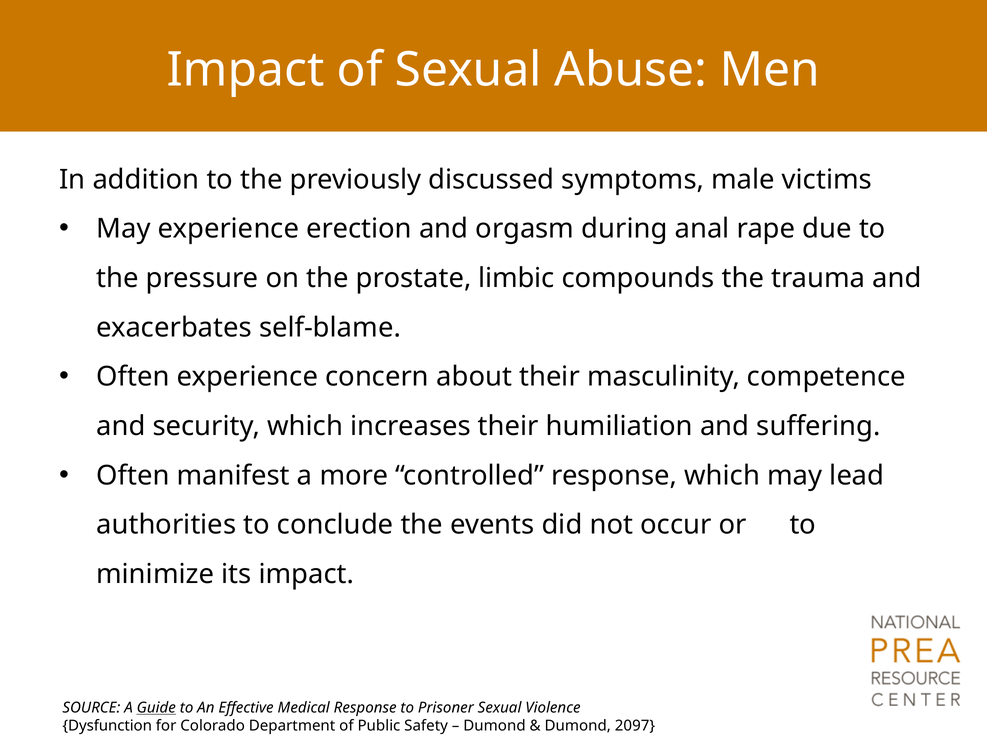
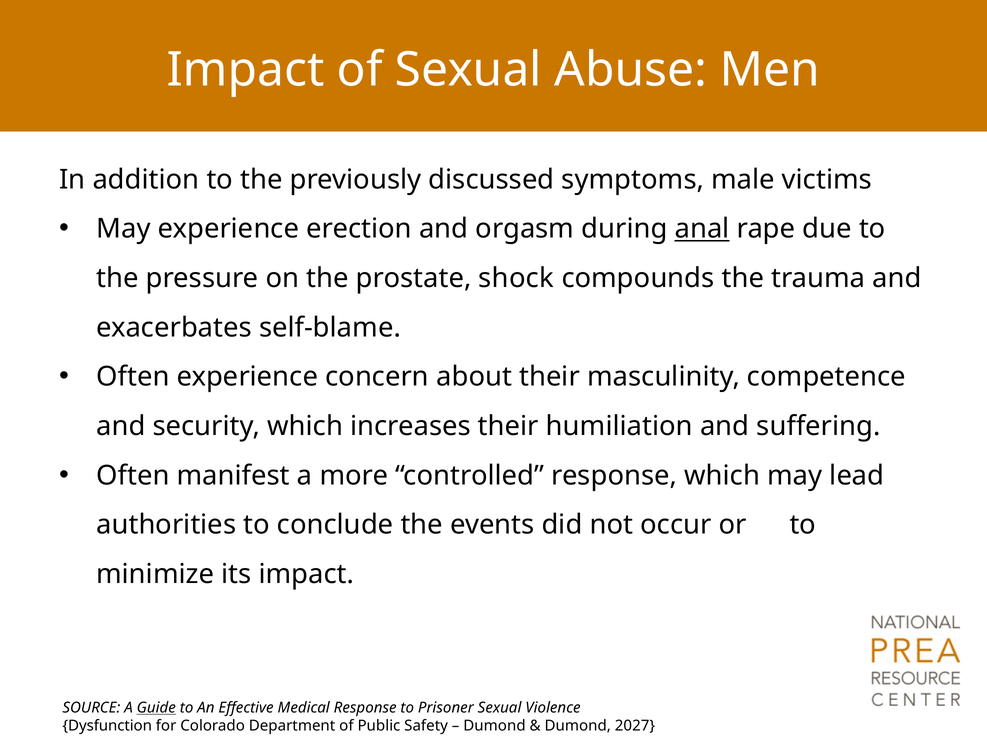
anal underline: none -> present
limbic: limbic -> shock
2097: 2097 -> 2027
